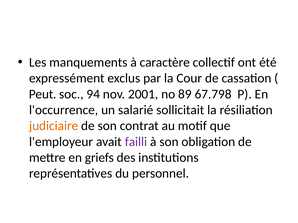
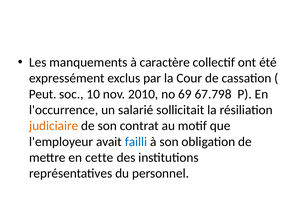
94: 94 -> 10
2001: 2001 -> 2010
89: 89 -> 69
failli colour: purple -> blue
griefs: griefs -> cette
